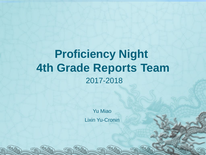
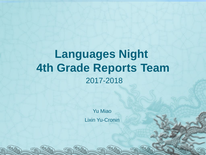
Proficiency: Proficiency -> Languages
